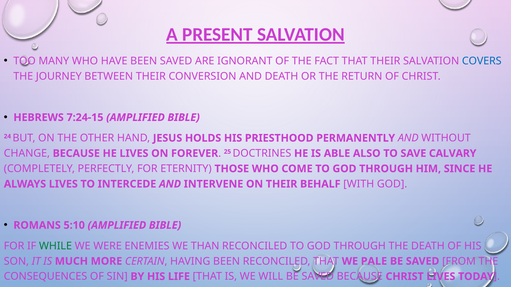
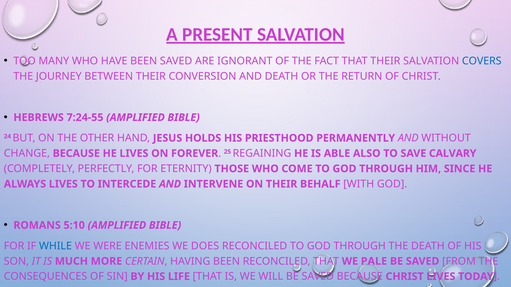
7:24-15: 7:24-15 -> 7:24-55
DOCTRINES: DOCTRINES -> REGAINING
WHILE colour: green -> blue
THAN: THAN -> DOES
